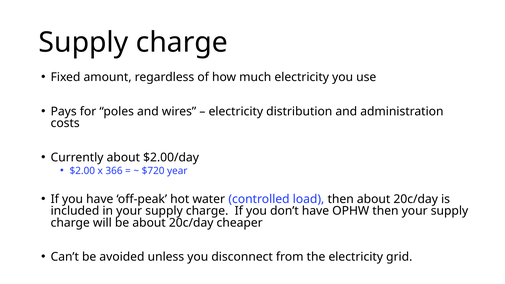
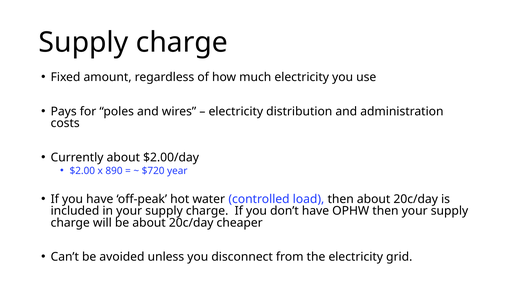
366: 366 -> 890
